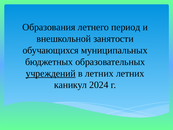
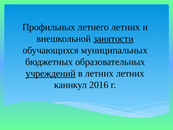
Образования: Образования -> Профильных
летнего период: период -> летних
занятости underline: none -> present
2024: 2024 -> 2016
